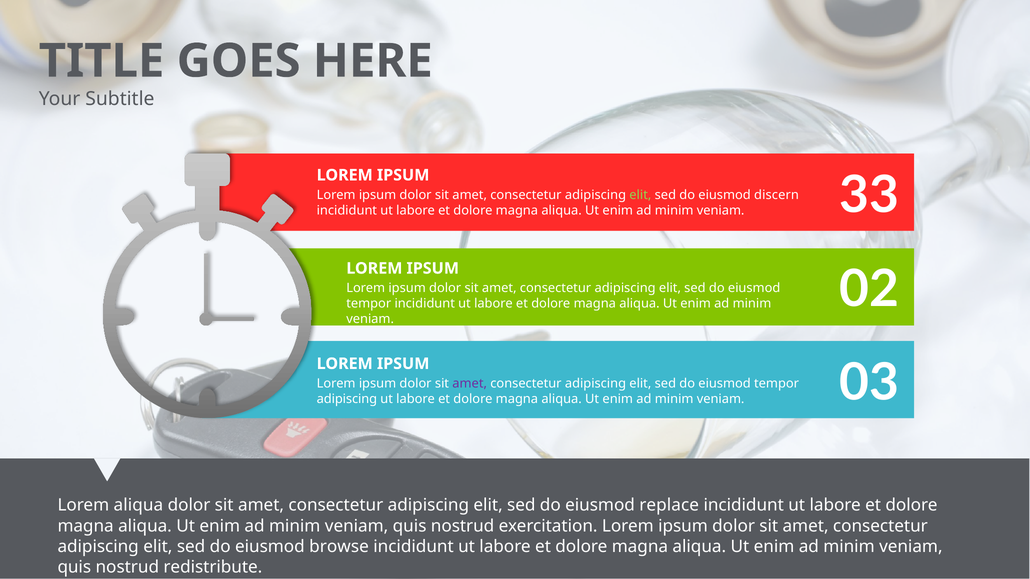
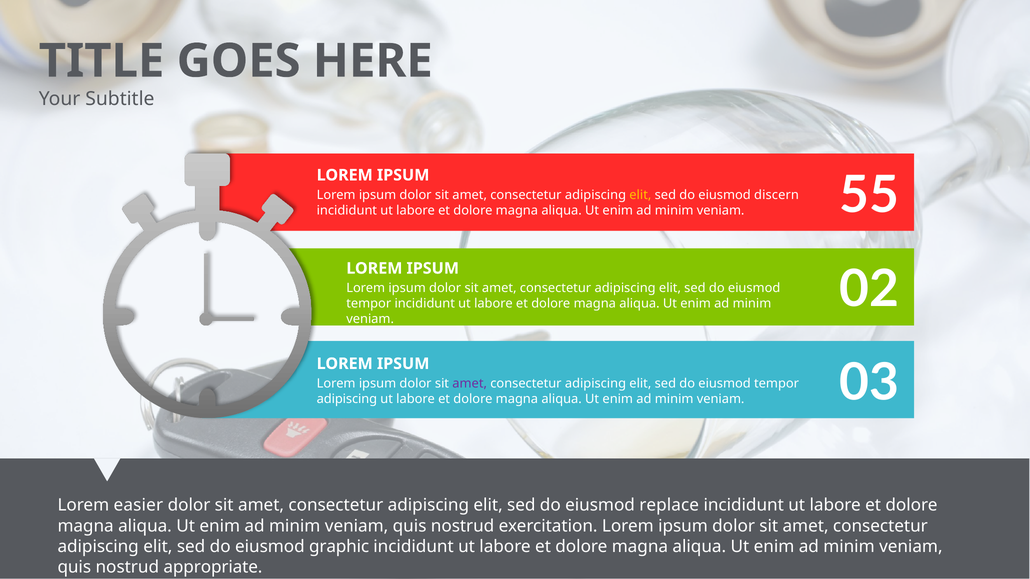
elit at (640, 195) colour: light green -> yellow
33: 33 -> 55
Lorem aliqua: aliqua -> easier
browse: browse -> graphic
redistribute: redistribute -> appropriate
